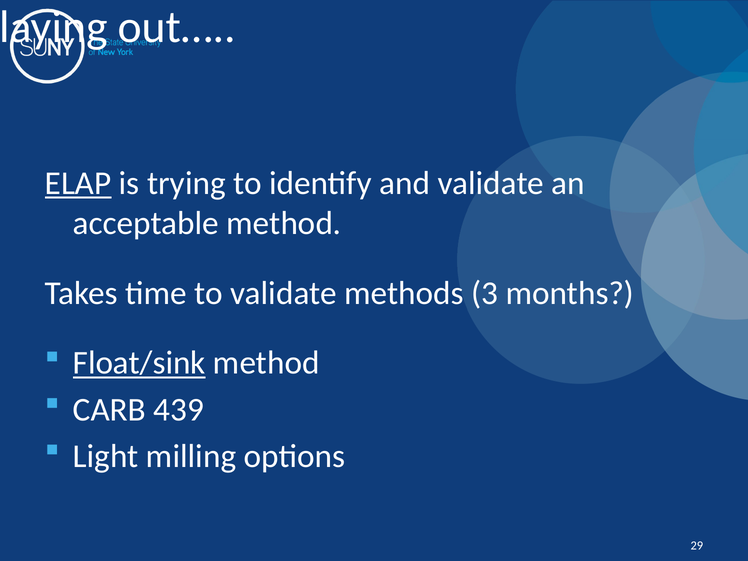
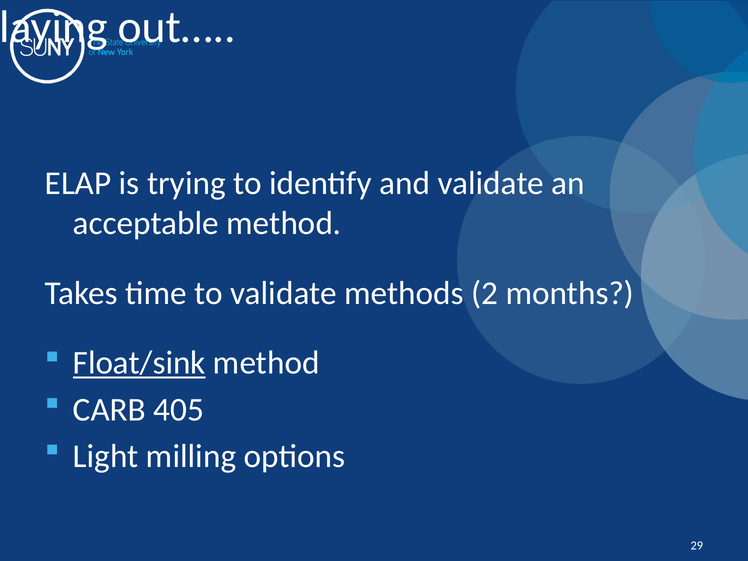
ELAP underline: present -> none
3: 3 -> 2
439: 439 -> 405
